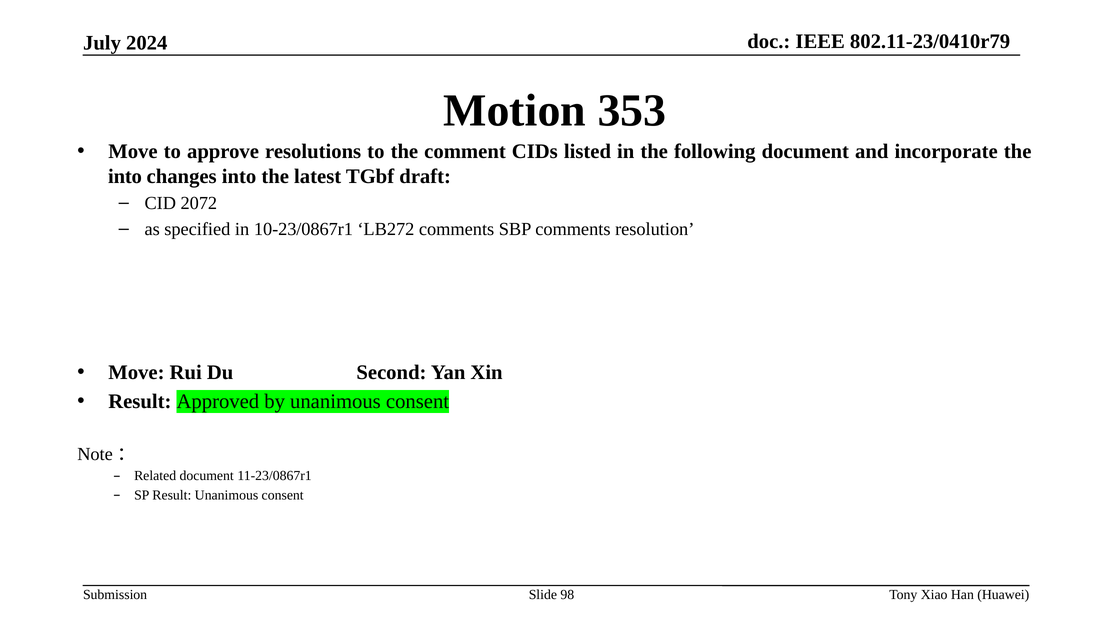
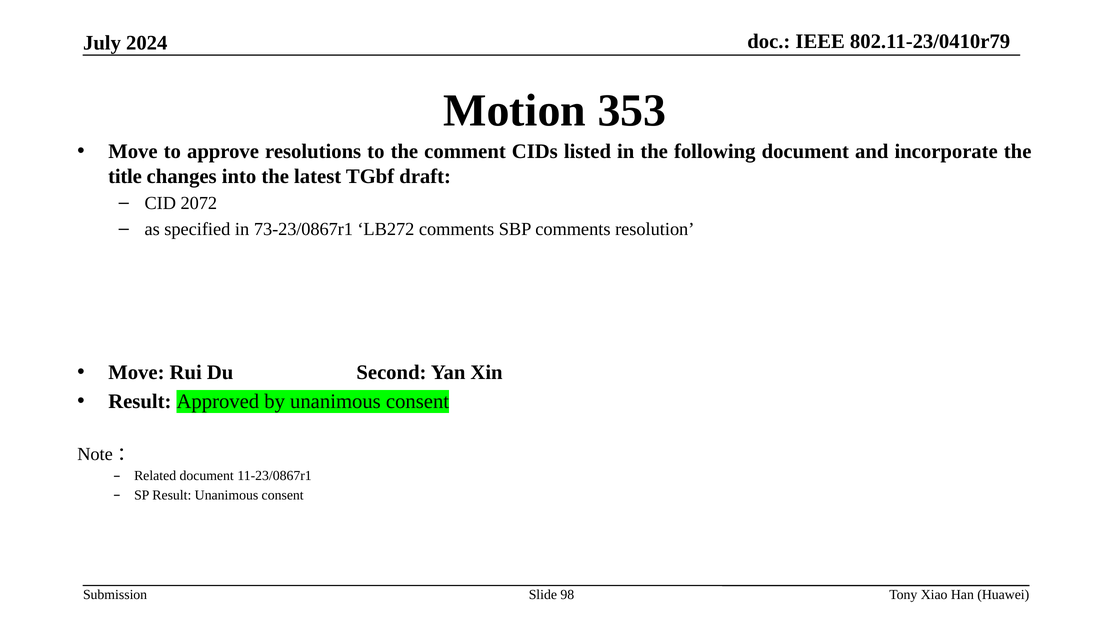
into at (125, 177): into -> title
10-23/0867r1: 10-23/0867r1 -> 73-23/0867r1
